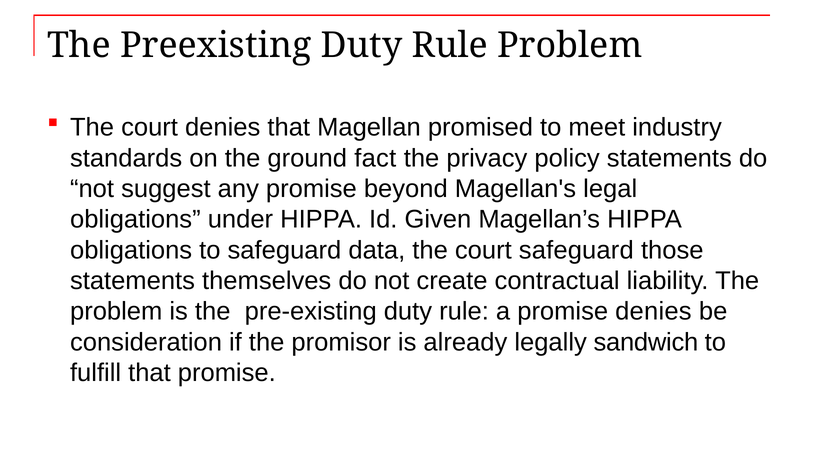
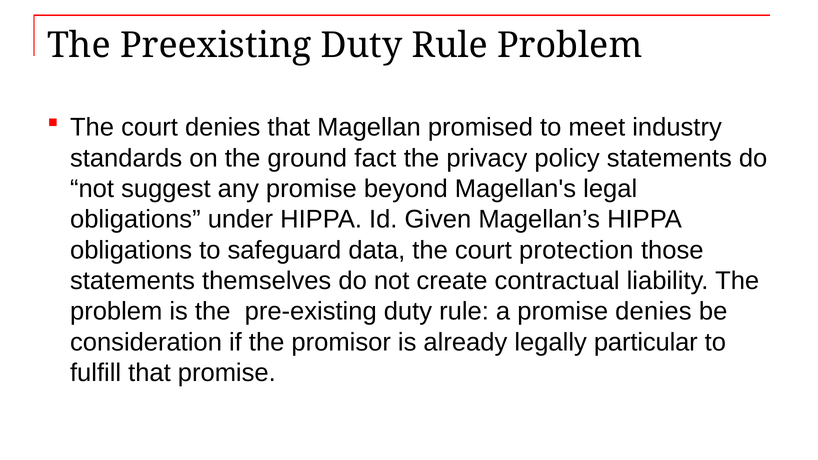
court safeguard: safeguard -> protection
sandwich: sandwich -> particular
